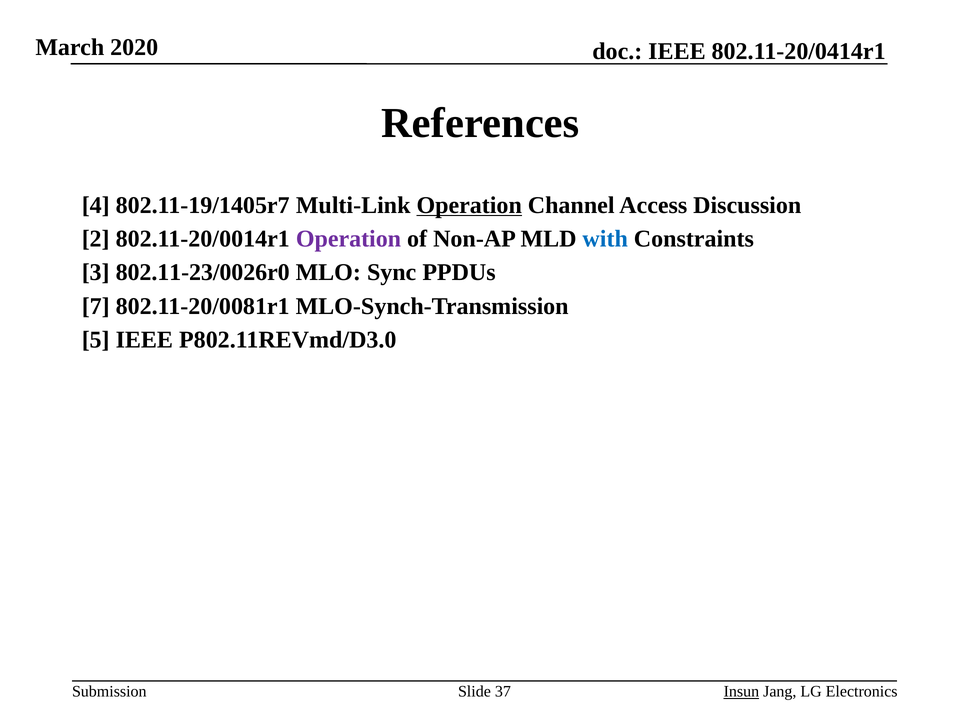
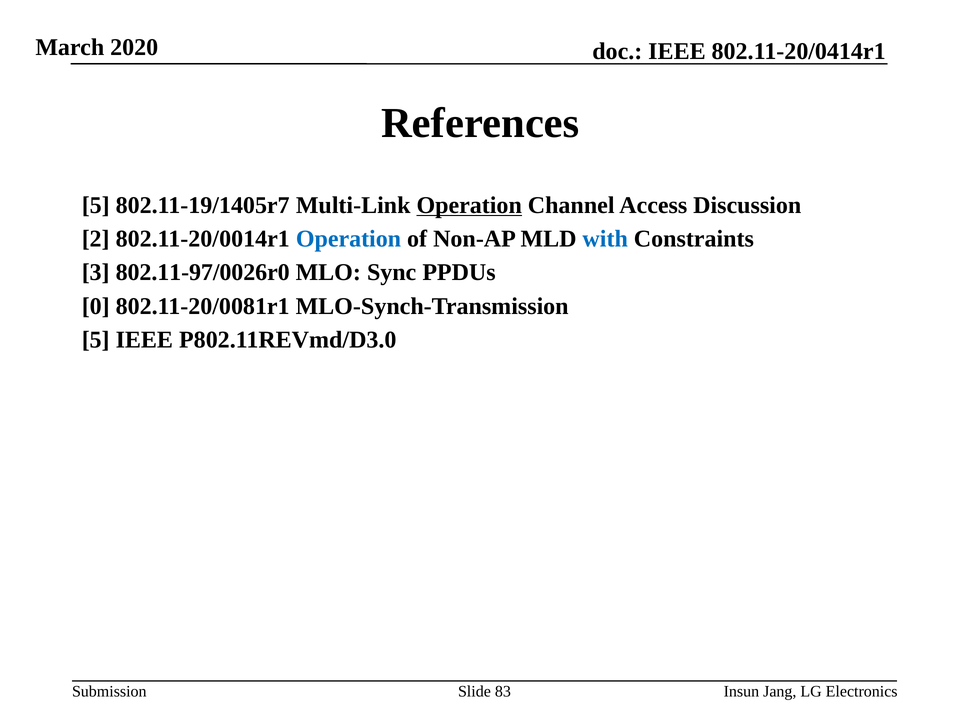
4 at (96, 205): 4 -> 5
Operation at (349, 239) colour: purple -> blue
802.11-23/0026r0: 802.11-23/0026r0 -> 802.11-97/0026r0
7: 7 -> 0
37: 37 -> 83
Insun underline: present -> none
